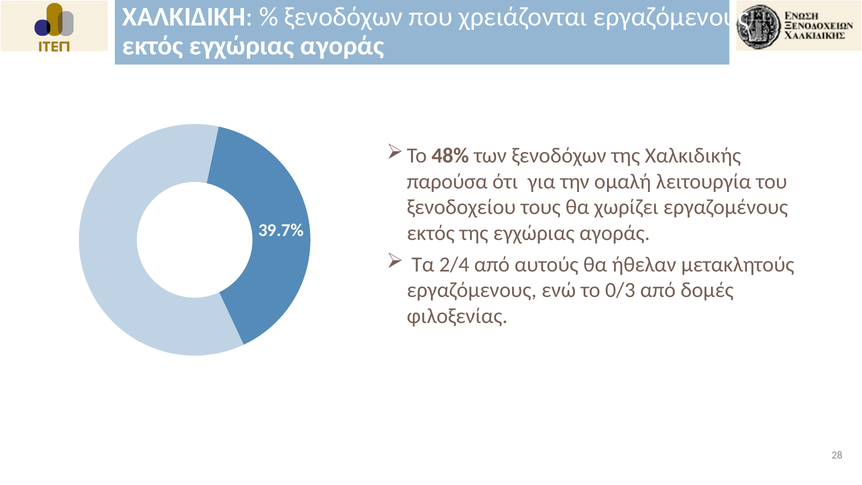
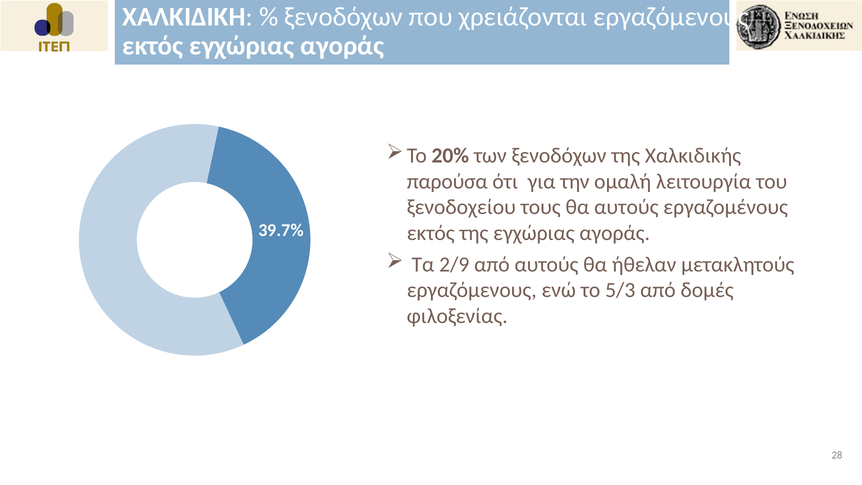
48%: 48% -> 20%
θα χωρίζει: χωρίζει -> αυτούς
2/4: 2/4 -> 2/9
0/3: 0/3 -> 5/3
